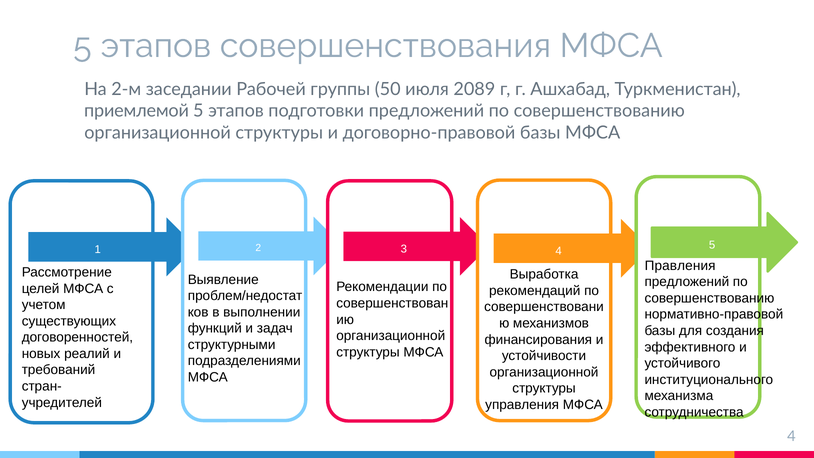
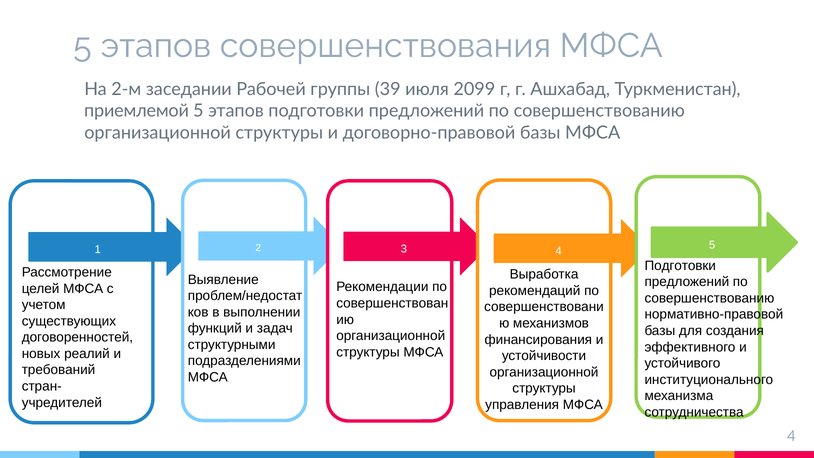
50: 50 -> 39
2089: 2089 -> 2099
Правления at (680, 266): Правления -> Подготовки
